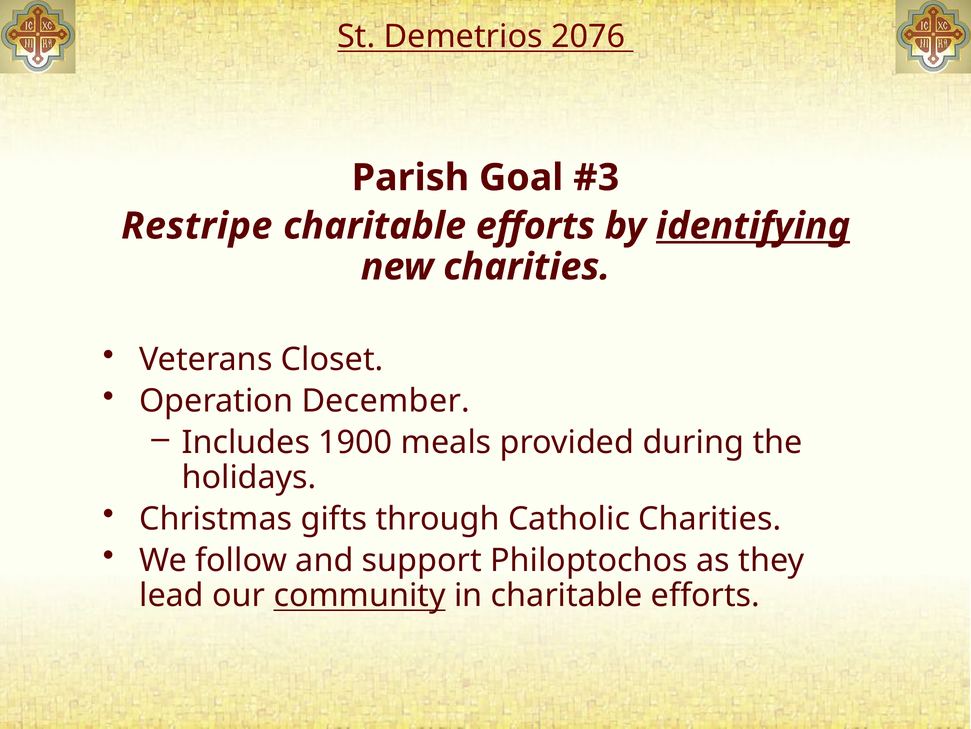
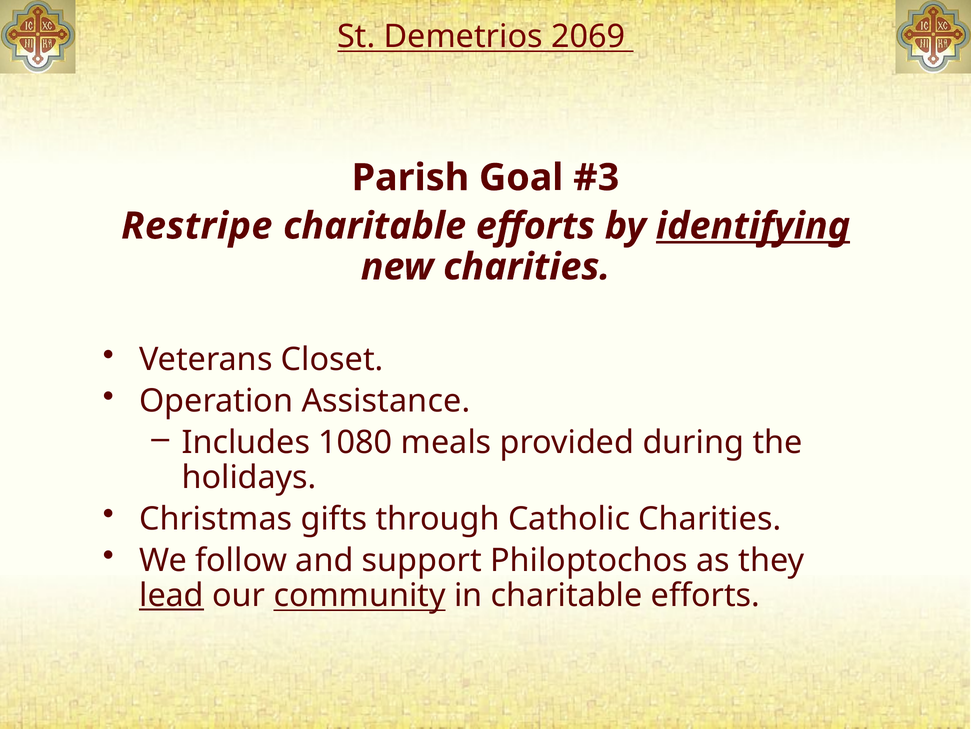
2076: 2076 -> 2069
December: December -> Assistance
1900: 1900 -> 1080
lead underline: none -> present
